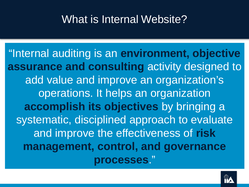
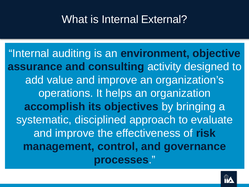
Website: Website -> External
